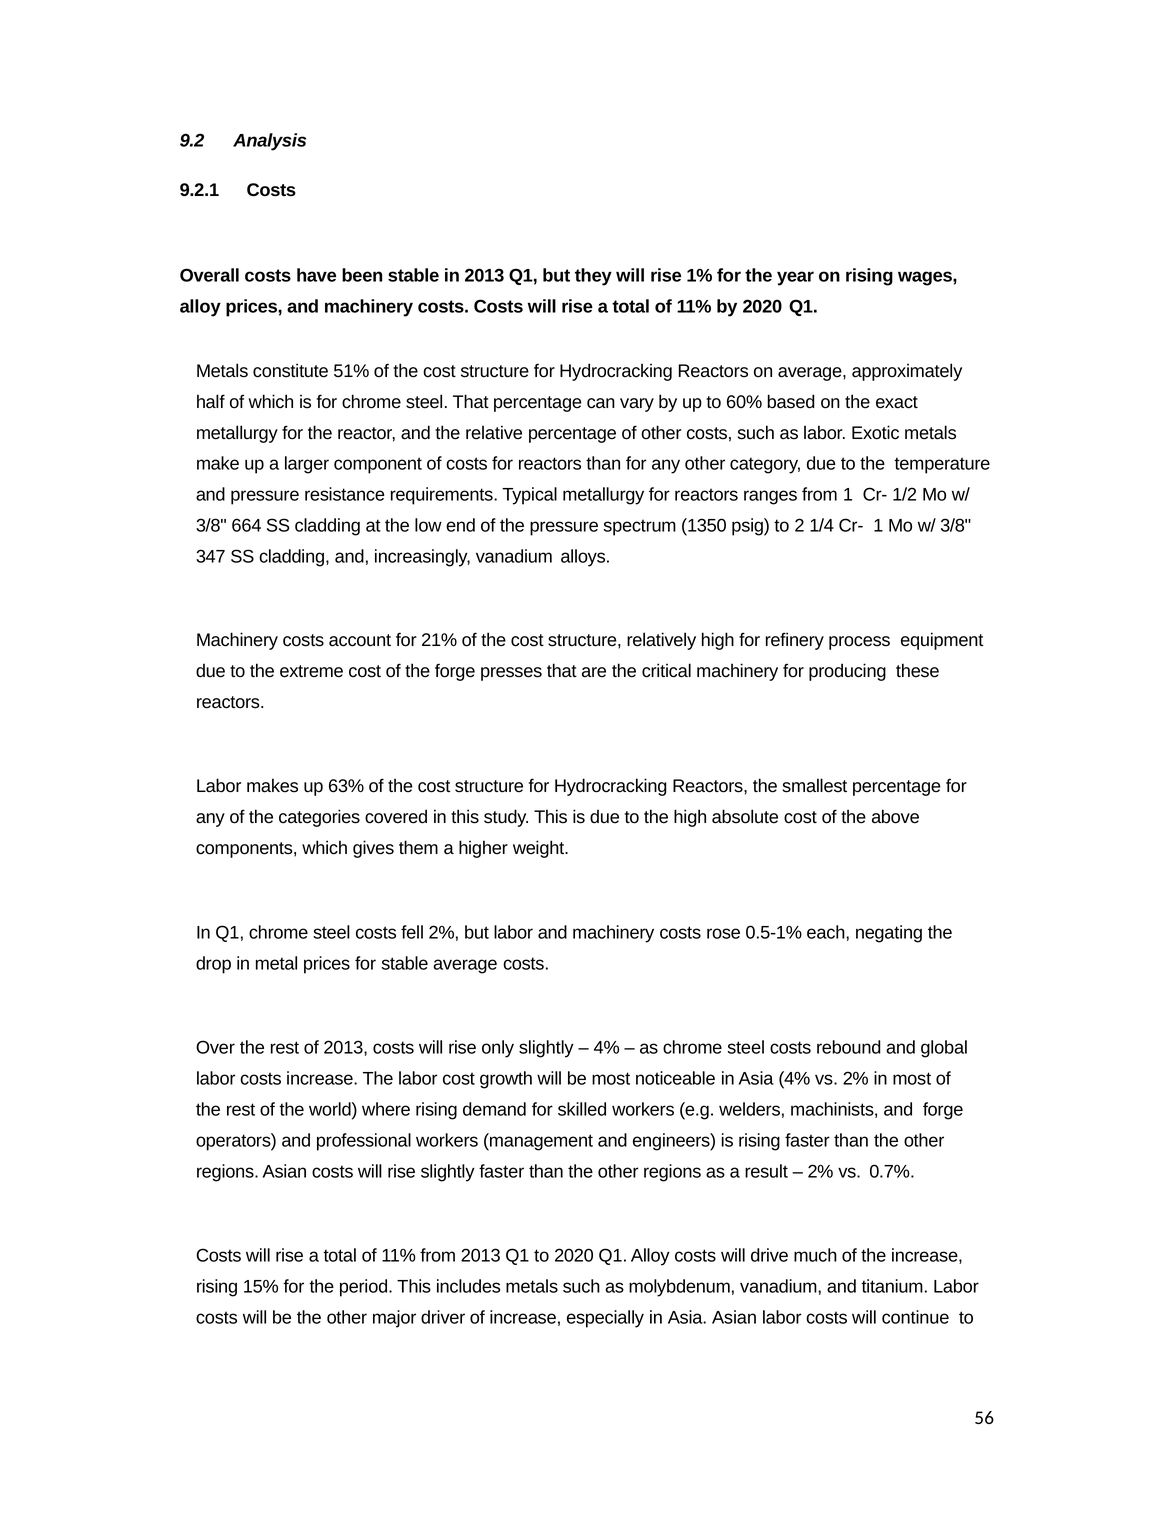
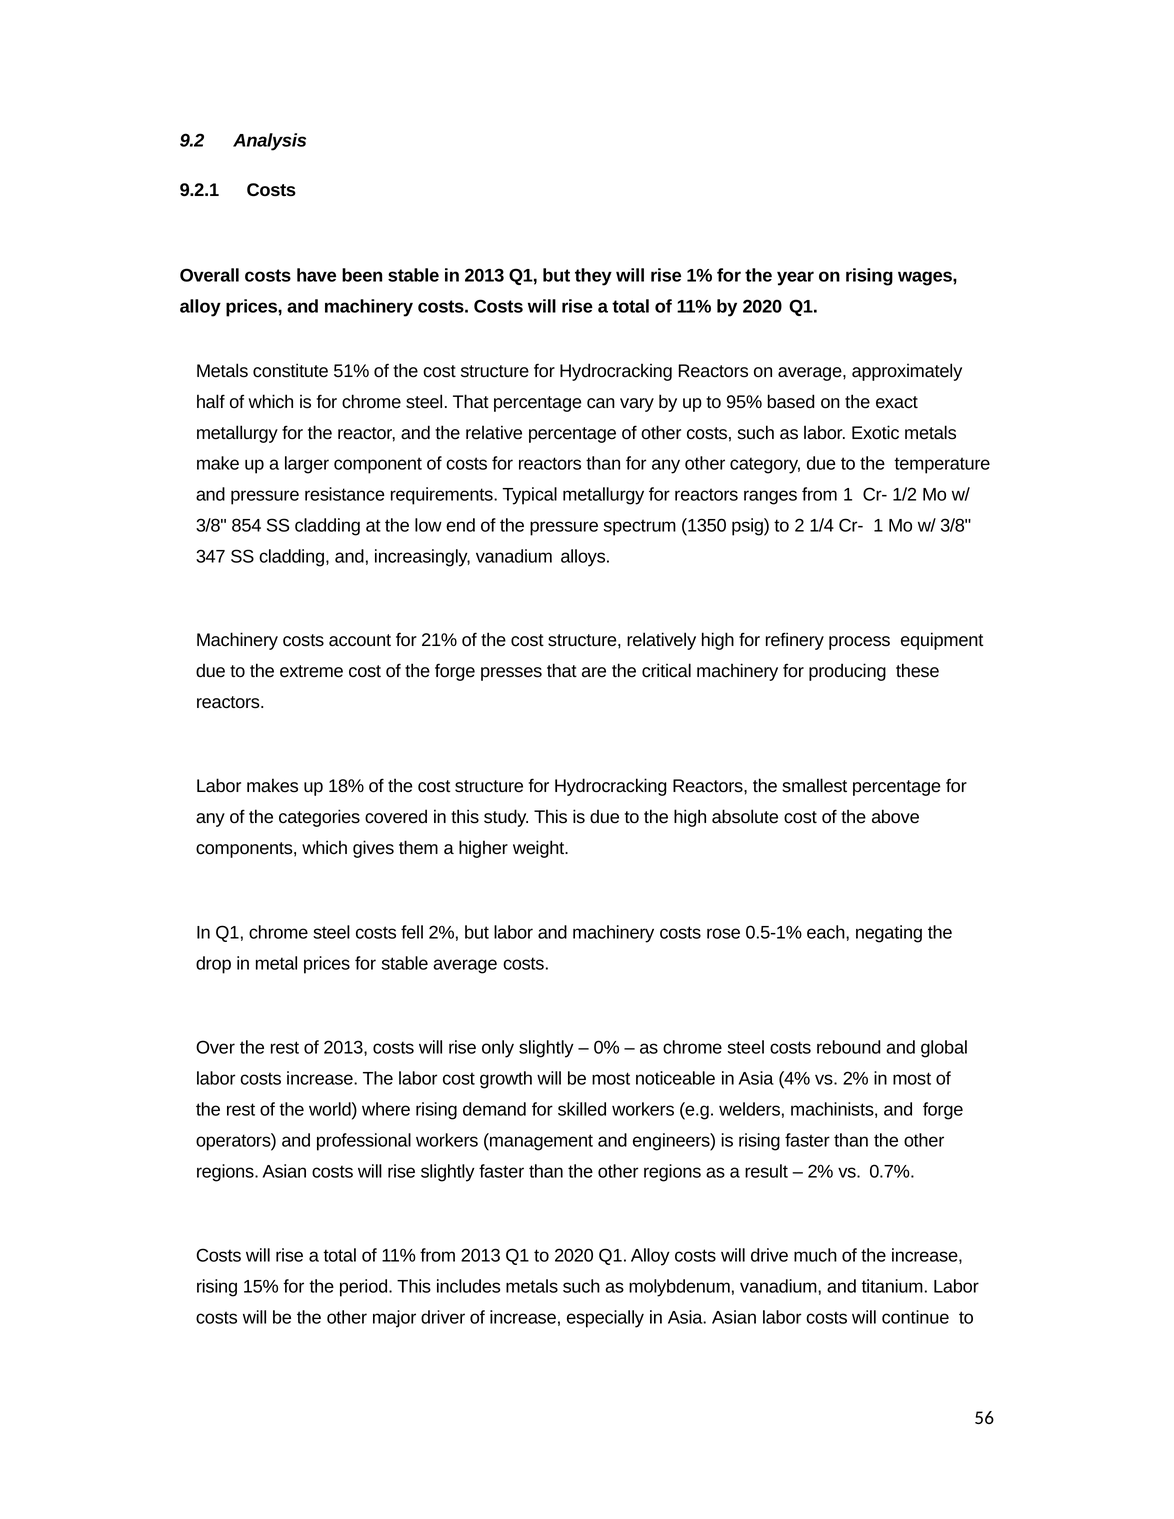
60%: 60% -> 95%
664: 664 -> 854
63%: 63% -> 18%
4% at (607, 1048): 4% -> 0%
